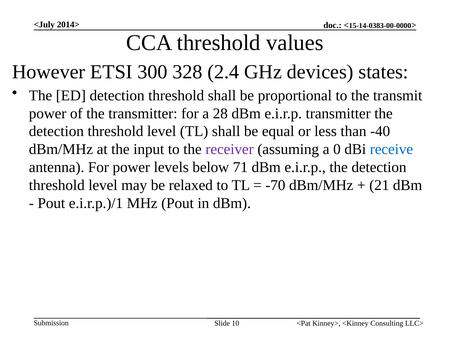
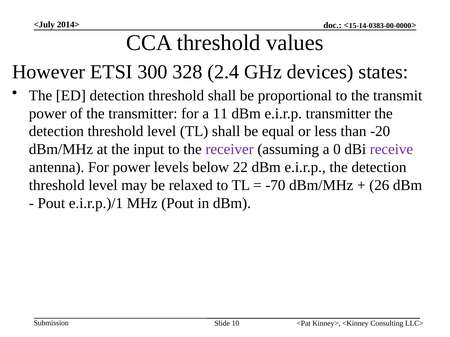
28: 28 -> 11
-40: -40 -> -20
receive colour: blue -> purple
71: 71 -> 22
21: 21 -> 26
